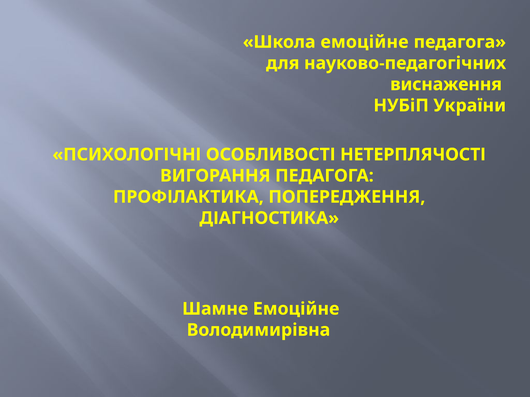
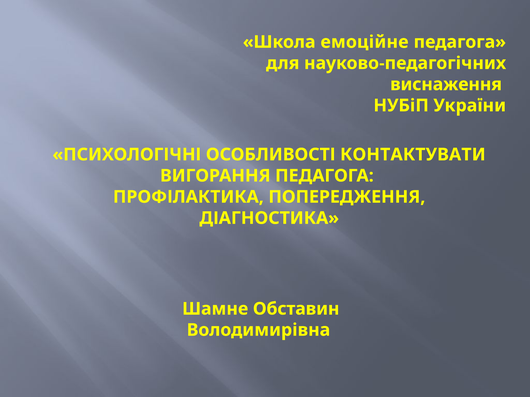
НЕТЕРПЛЯЧОСТІ: НЕТЕРПЛЯЧОСТІ -> КОНТАКТУВАТИ
Шамне Емоційне: Емоційне -> Обставин
